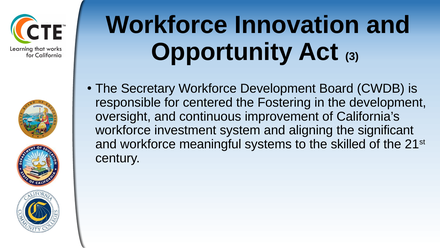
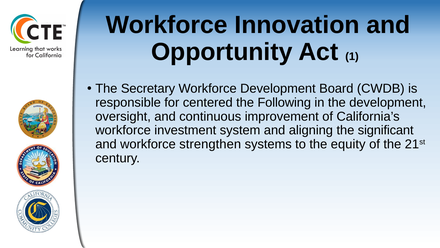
3: 3 -> 1
Fostering: Fostering -> Following
meaningful: meaningful -> strengthen
skilled: skilled -> equity
